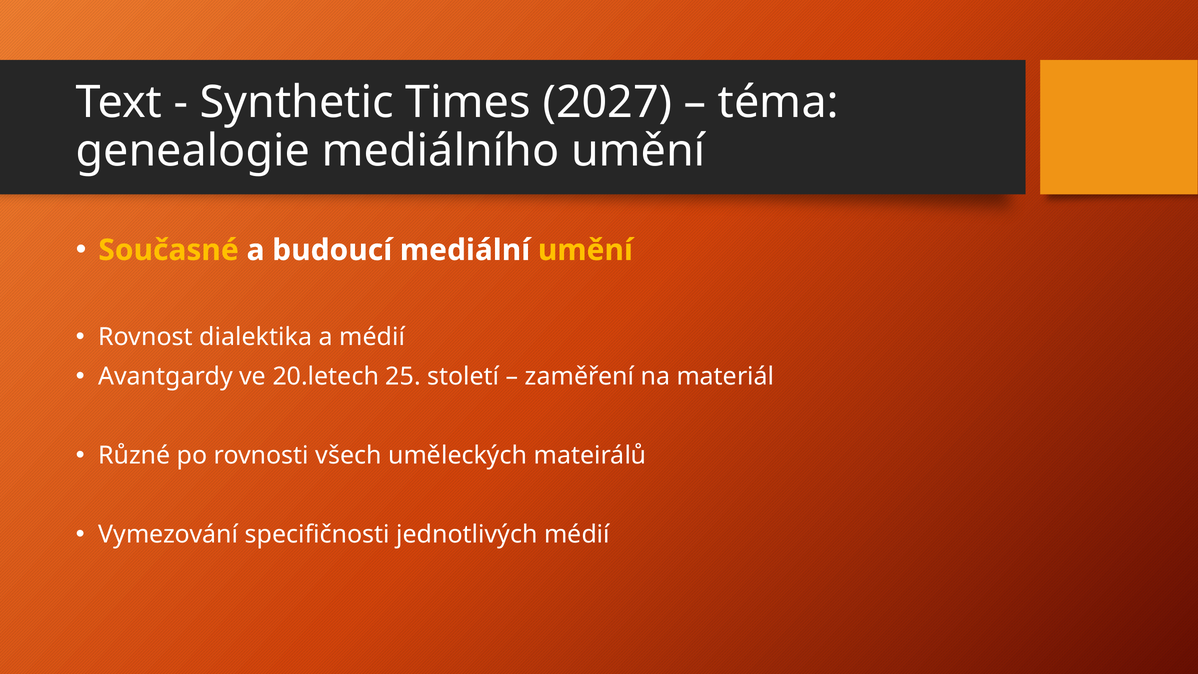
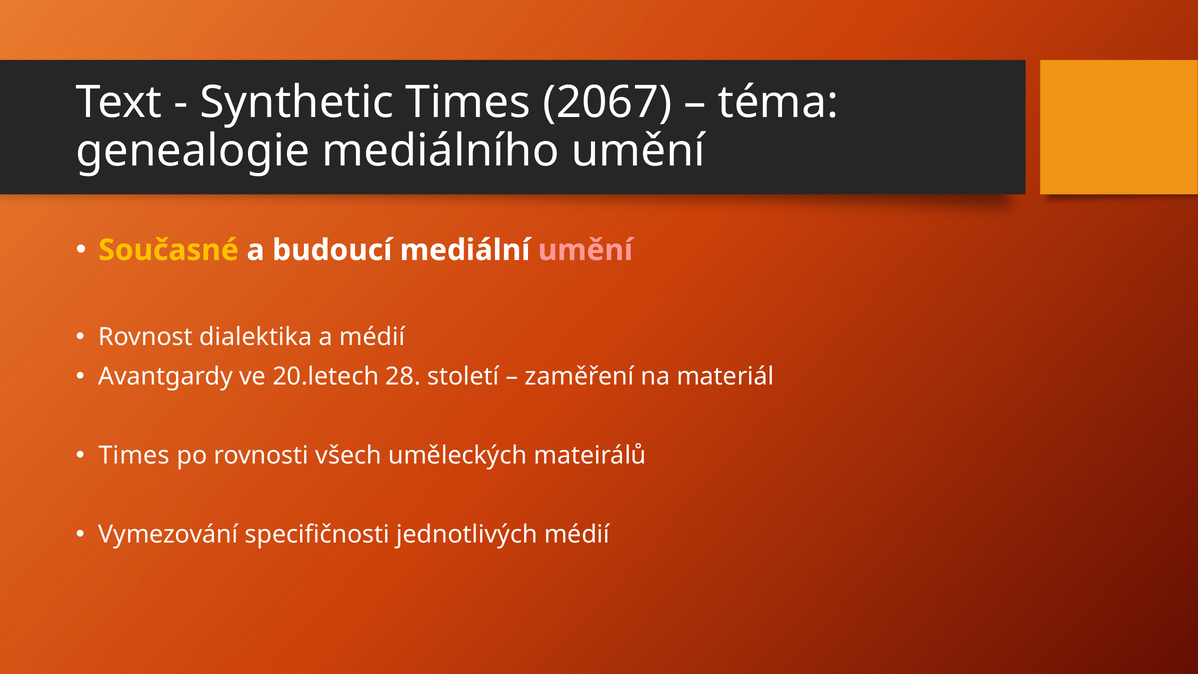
2027: 2027 -> 2067
umění at (585, 250) colour: yellow -> pink
25: 25 -> 28
Různé at (134, 455): Různé -> Times
